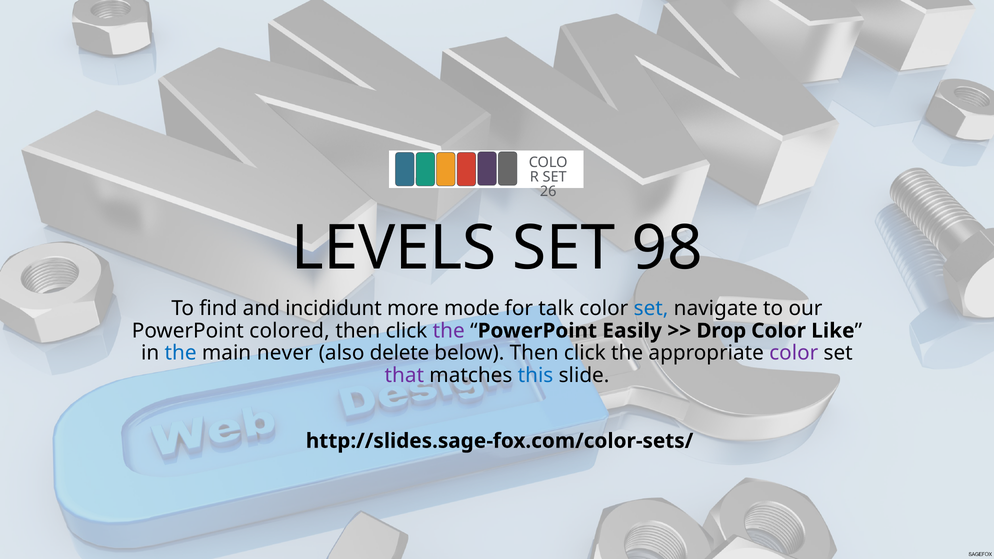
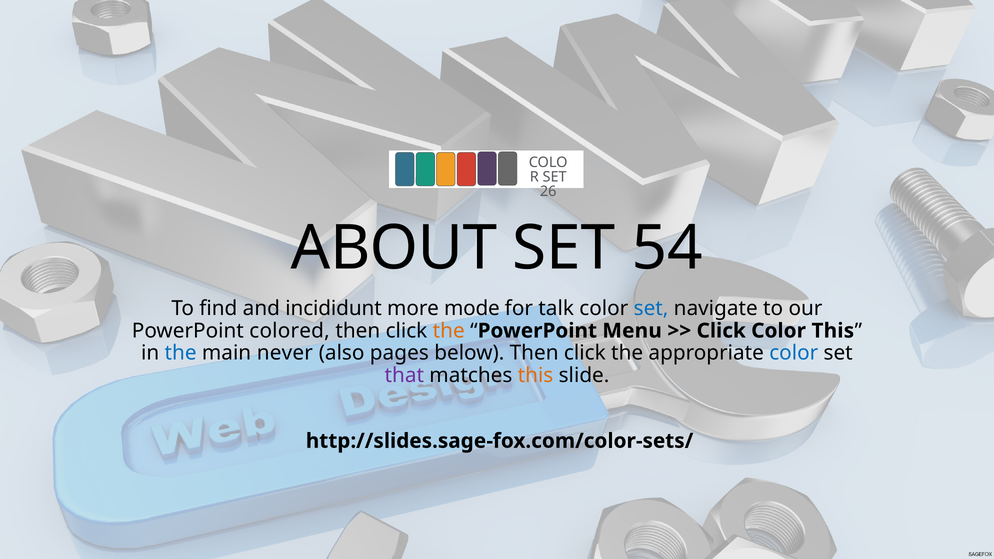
LEVELS: LEVELS -> ABOUT
98: 98 -> 54
the at (449, 331) colour: purple -> orange
Easily: Easily -> Menu
Drop at (721, 331): Drop -> Click
Color Like: Like -> This
delete: delete -> pages
color at (794, 353) colour: purple -> blue
this at (535, 376) colour: blue -> orange
